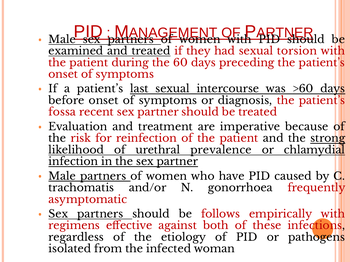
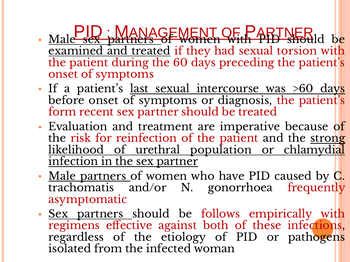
fossa: fossa -> form
prevalence: prevalence -> population
